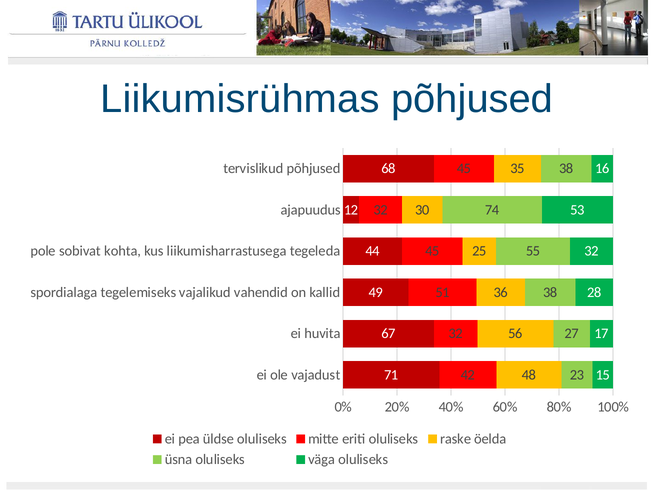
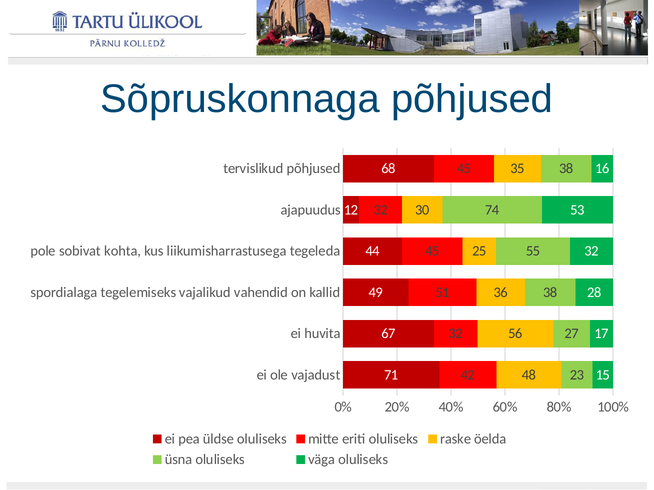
Liikumisrühmas: Liikumisrühmas -> Sõpruskonnaga
